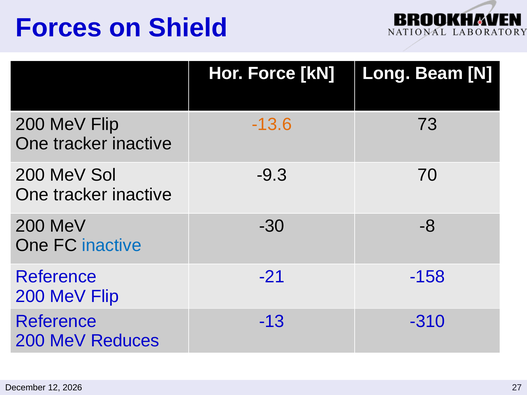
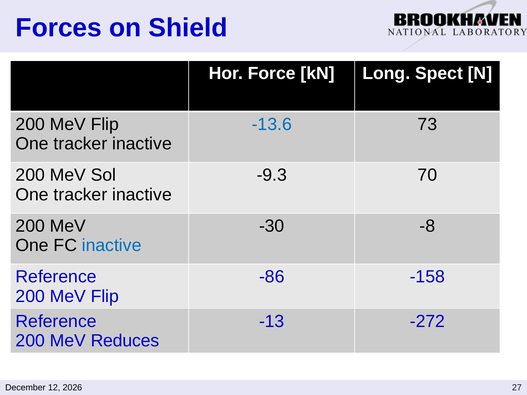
Beam: Beam -> Spect
-13.6 colour: orange -> blue
-21: -21 -> -86
-310: -310 -> -272
